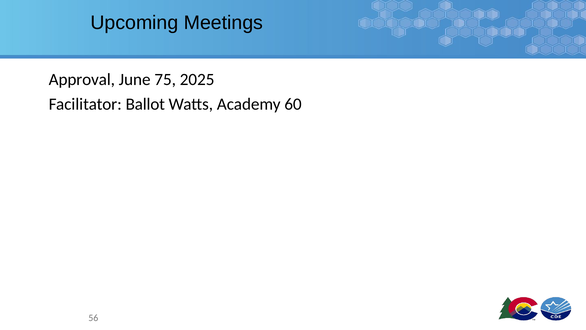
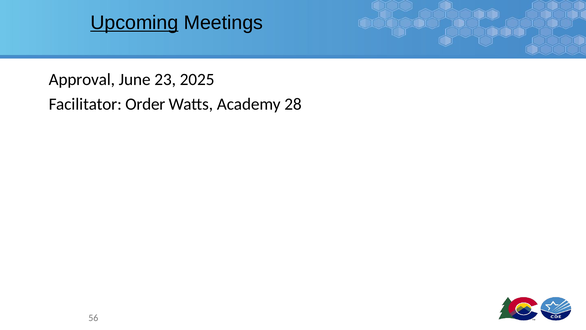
Upcoming underline: none -> present
75: 75 -> 23
Ballot: Ballot -> Order
60: 60 -> 28
